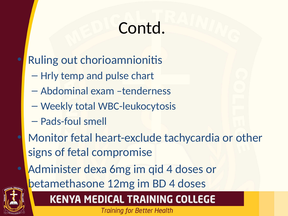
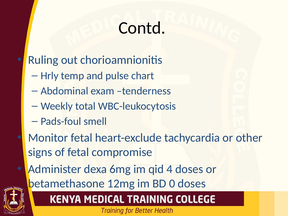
BD 4: 4 -> 0
